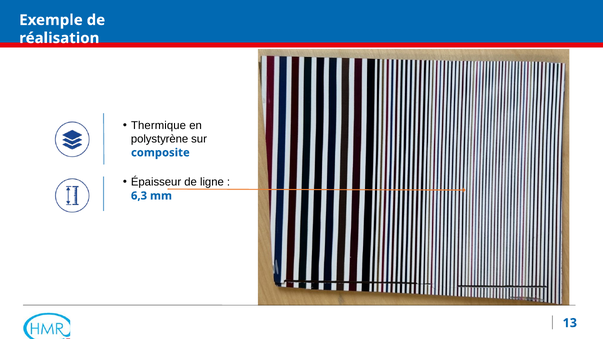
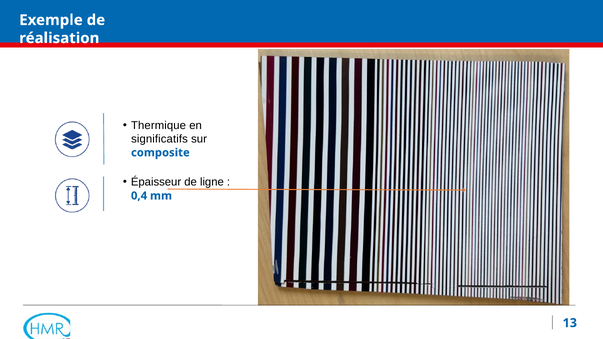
polystyrène: polystyrène -> significatifs
6,3: 6,3 -> 0,4
